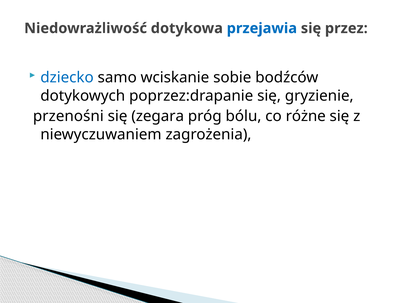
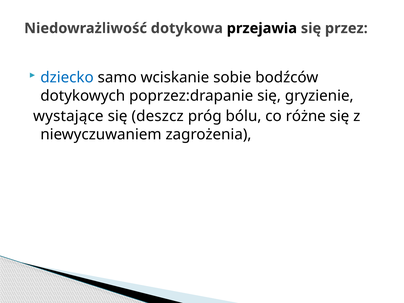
przejawia colour: blue -> black
przenośni: przenośni -> wystające
zegara: zegara -> deszcz
